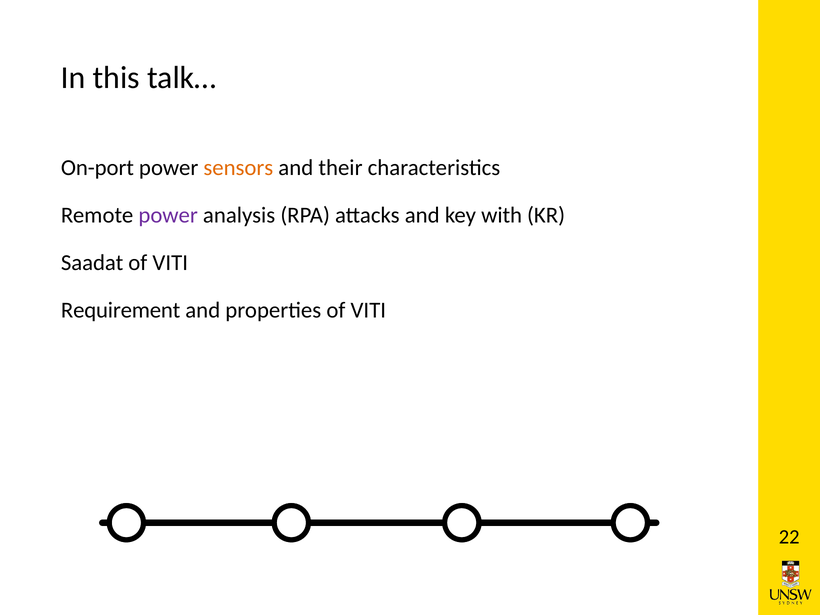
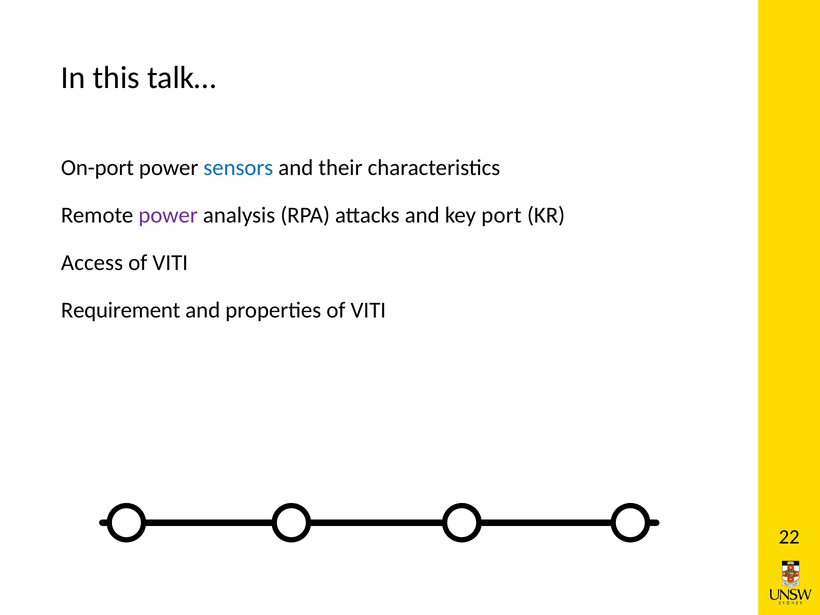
sensors colour: orange -> blue
with: with -> port
Saadat: Saadat -> Access
